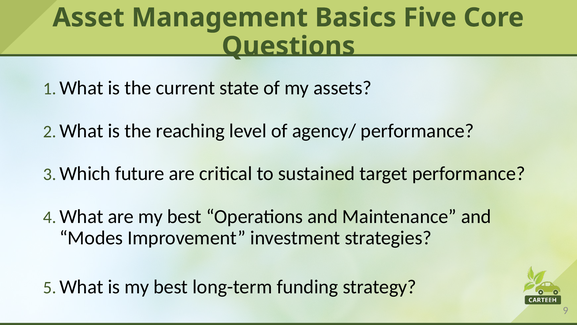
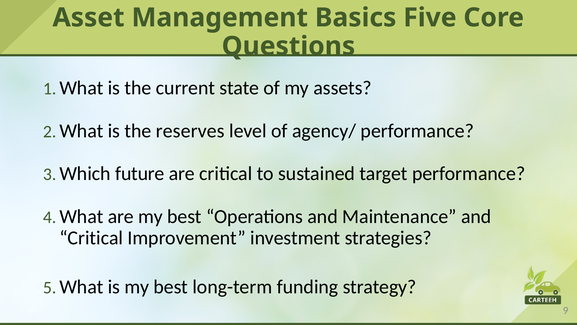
reaching: reaching -> reserves
Modes at (91, 238): Modes -> Critical
